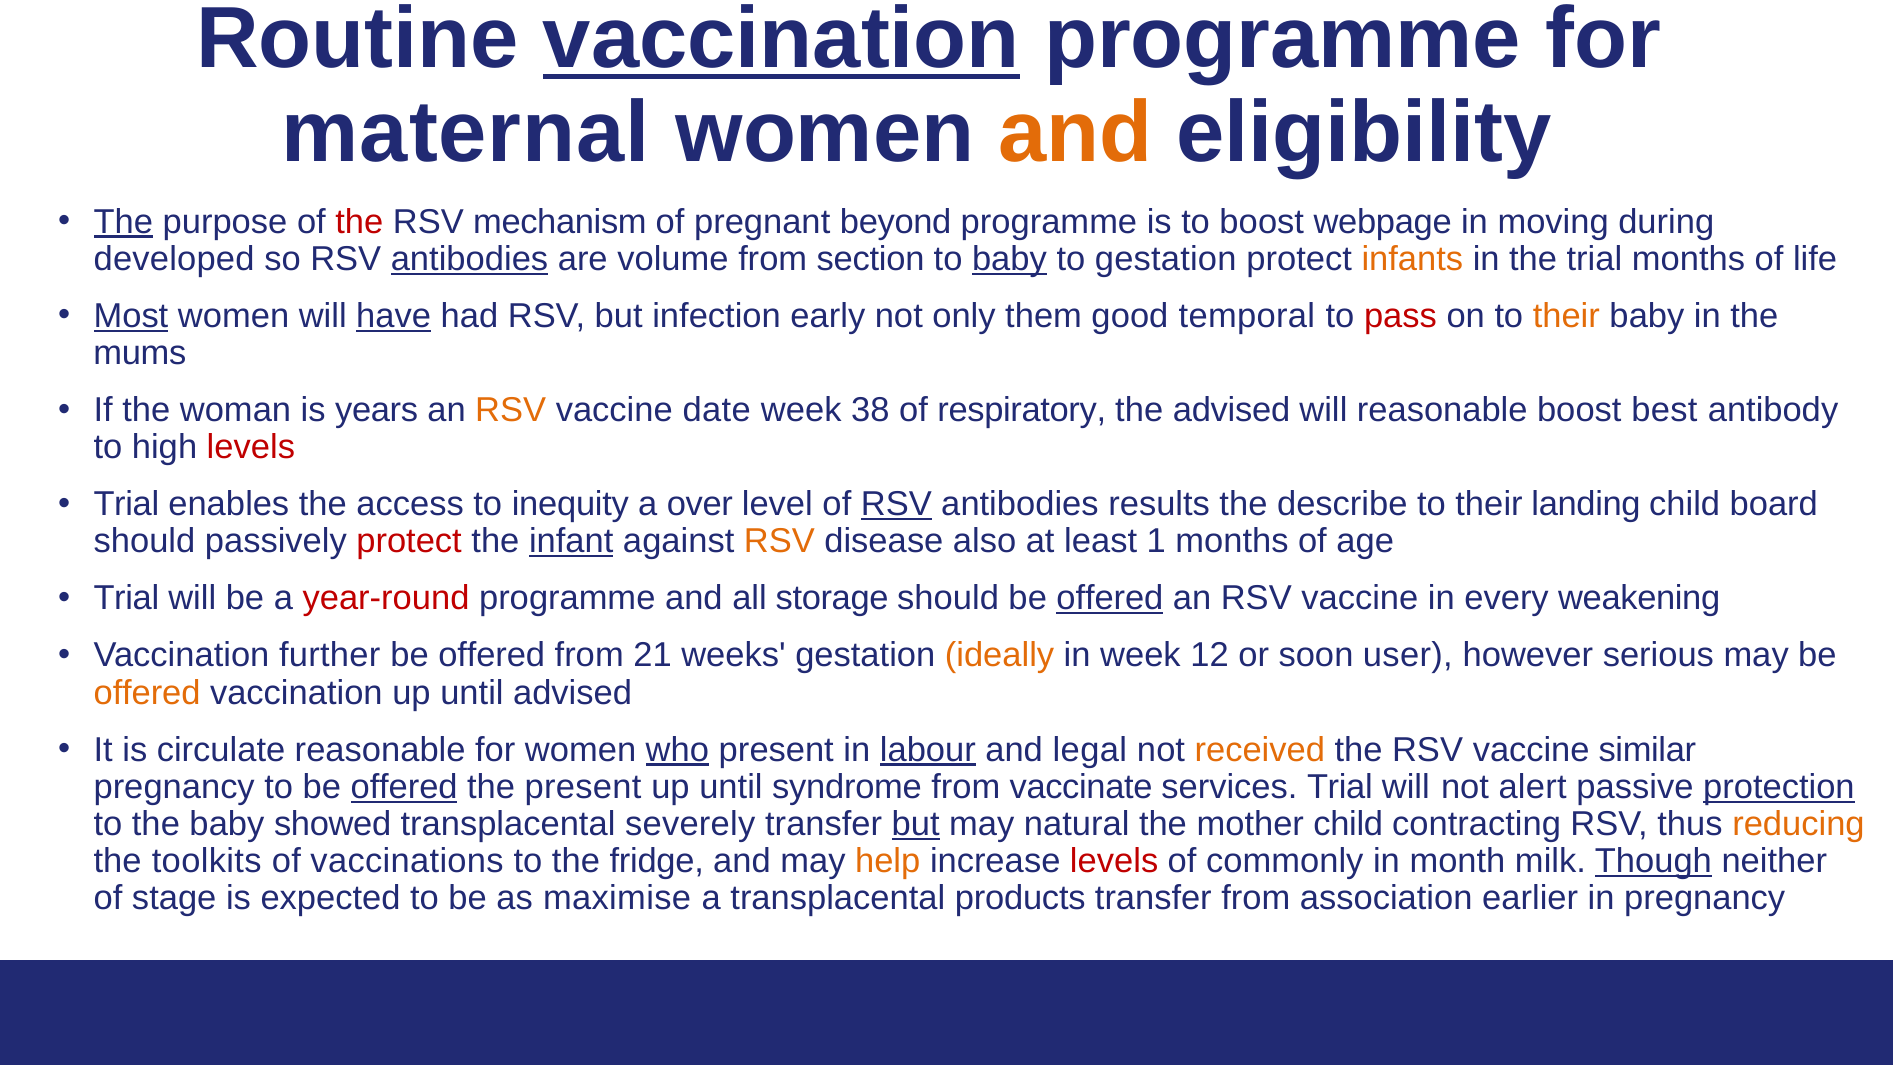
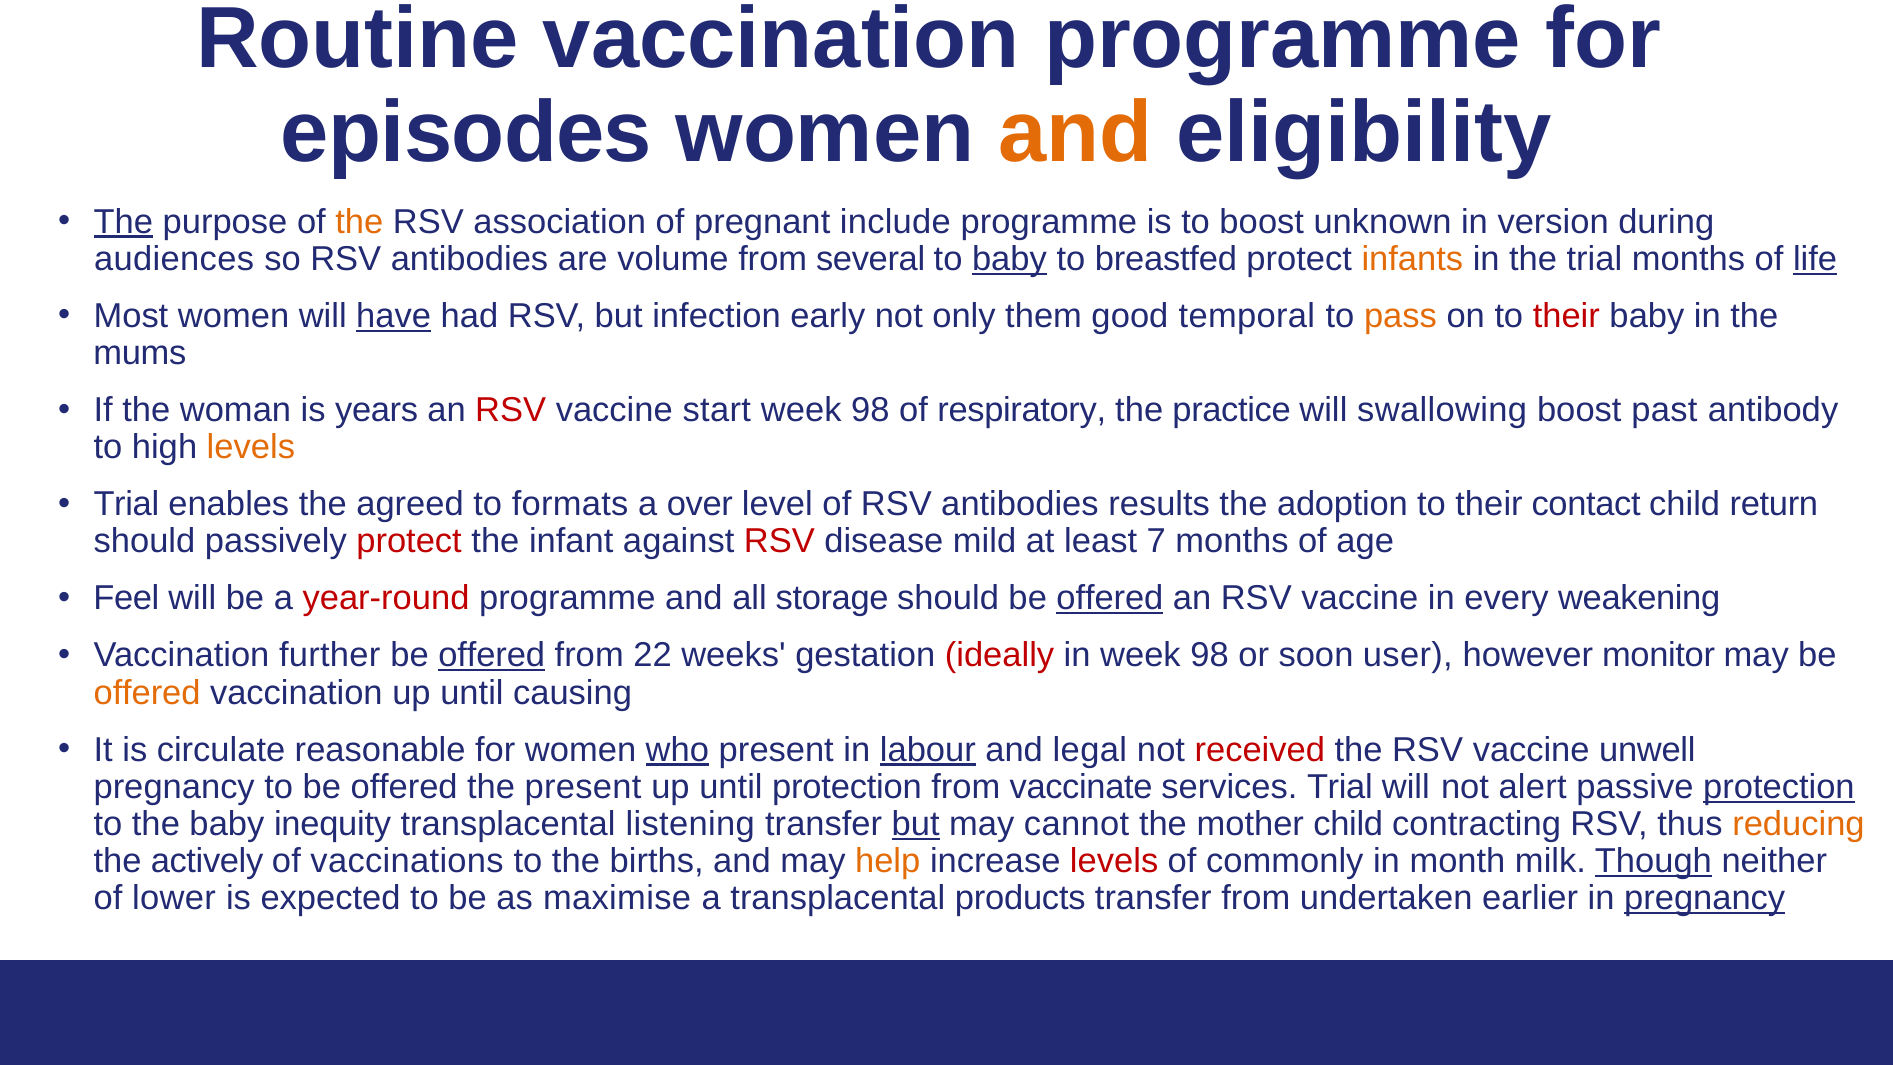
vaccination at (781, 39) underline: present -> none
maternal: maternal -> episodes
the at (359, 222) colour: red -> orange
mechanism: mechanism -> association
beyond: beyond -> include
webpage: webpage -> unknown
moving: moving -> version
developed: developed -> audiences
antibodies at (470, 259) underline: present -> none
section: section -> several
to gestation: gestation -> breastfed
life underline: none -> present
Most underline: present -> none
pass colour: red -> orange
their at (1566, 316) colour: orange -> red
RSV at (511, 410) colour: orange -> red
date: date -> start
38 at (870, 410): 38 -> 98
the advised: advised -> practice
will reasonable: reasonable -> swallowing
best: best -> past
levels at (251, 447) colour: red -> orange
access: access -> agreed
inequity: inequity -> formats
RSV at (896, 504) underline: present -> none
describe: describe -> adoption
landing: landing -> contact
board: board -> return
infant underline: present -> none
RSV at (779, 541) colour: orange -> red
also: also -> mild
1: 1 -> 7
Trial at (126, 598): Trial -> Feel
offered at (492, 655) underline: none -> present
21: 21 -> 22
ideally colour: orange -> red
in week 12: 12 -> 98
serious: serious -> monitor
until advised: advised -> causing
received colour: orange -> red
similar: similar -> unwell
offered at (404, 787) underline: present -> none
until syndrome: syndrome -> protection
showed: showed -> inequity
severely: severely -> listening
natural: natural -> cannot
toolkits: toolkits -> actively
fridge: fridge -> births
stage: stage -> lower
association: association -> undertaken
pregnancy at (1705, 898) underline: none -> present
